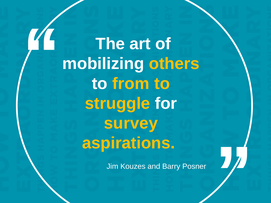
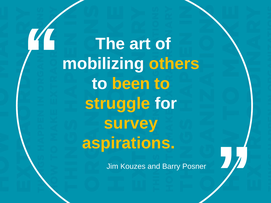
from: from -> been
